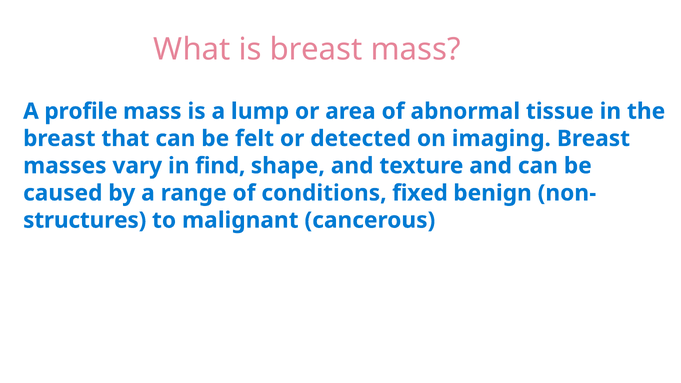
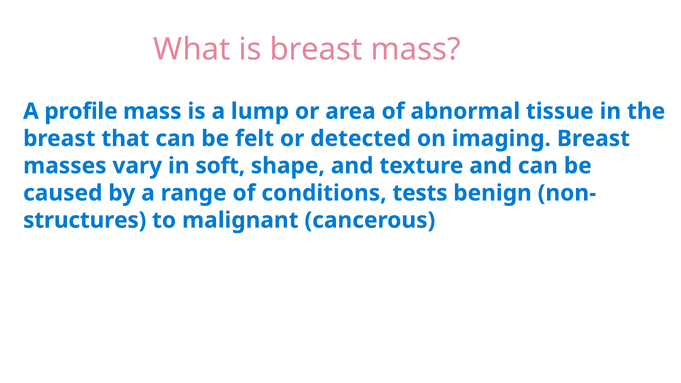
find: find -> soft
fixed: fixed -> tests
